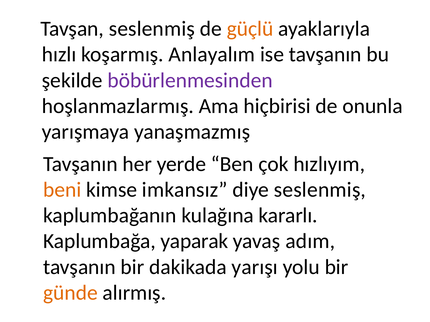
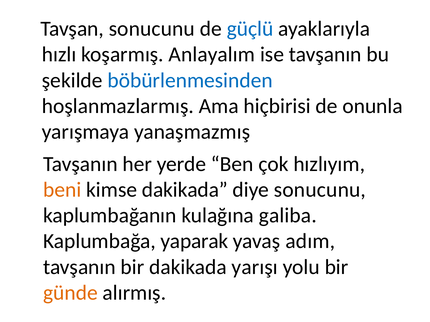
Tavşan seslenmiş: seslenmiş -> sonucunu
güçlü colour: orange -> blue
böbürlenmesinden colour: purple -> blue
kimse imkansız: imkansız -> dakikada
diye seslenmiş: seslenmiş -> sonucunu
kararlı: kararlı -> galiba
